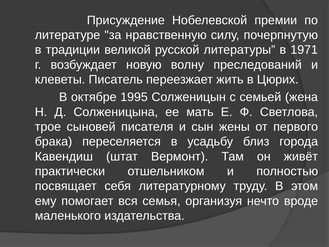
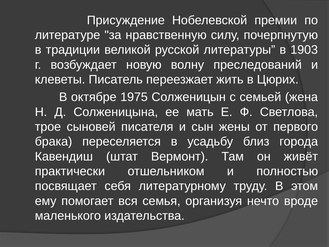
1971: 1971 -> 1903
1995: 1995 -> 1975
